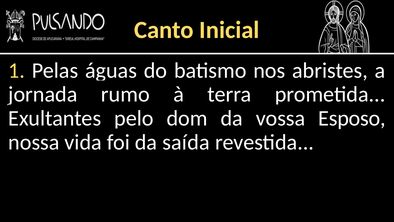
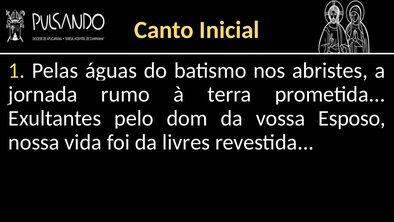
saída: saída -> livres
